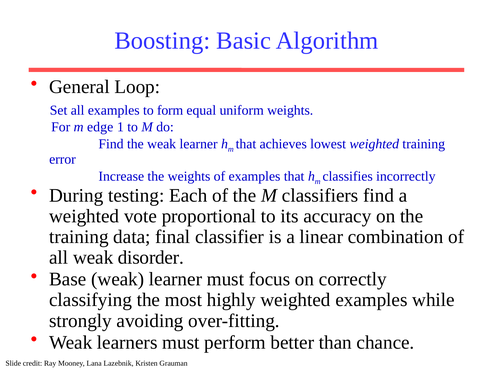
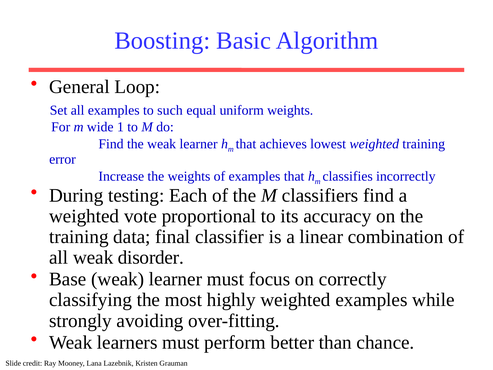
form: form -> such
edge: edge -> wide
